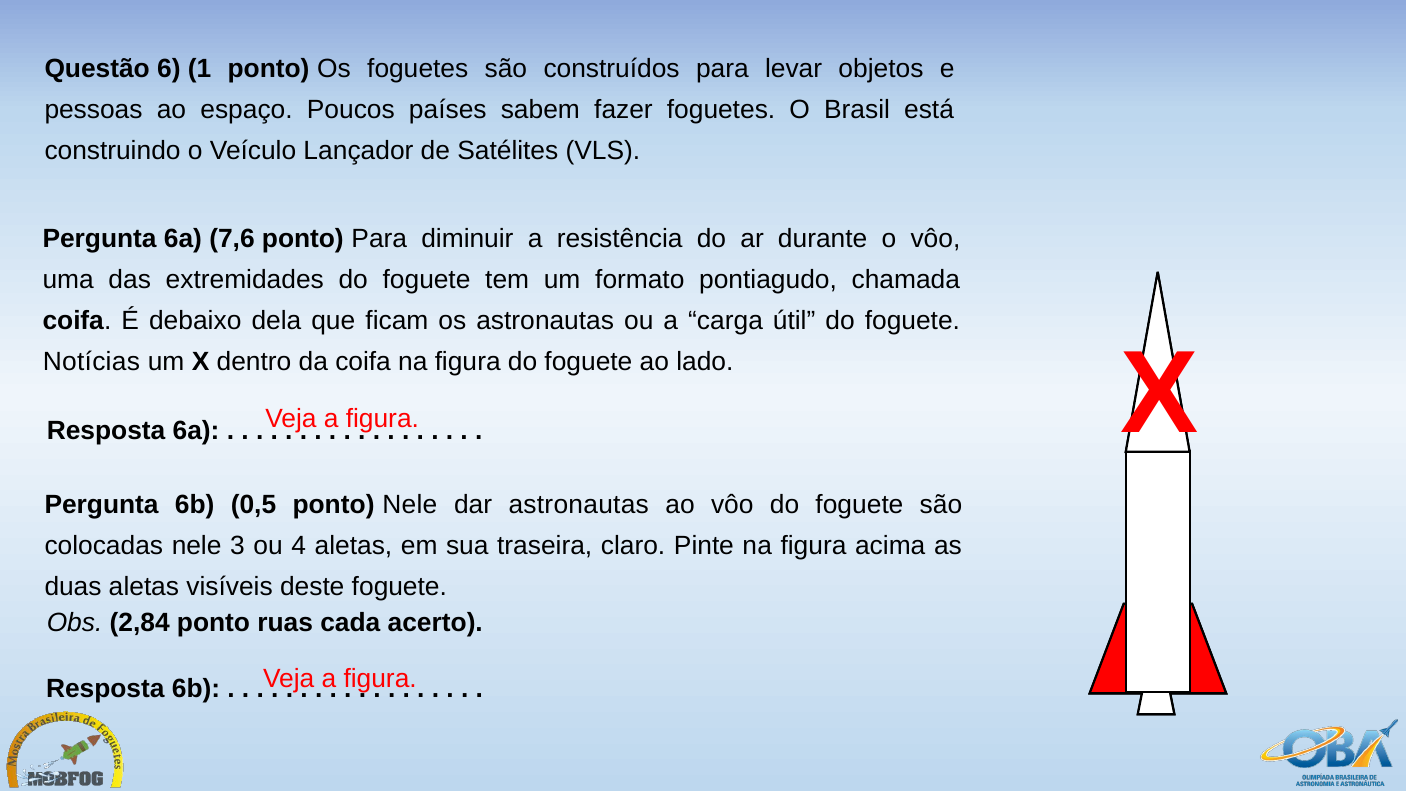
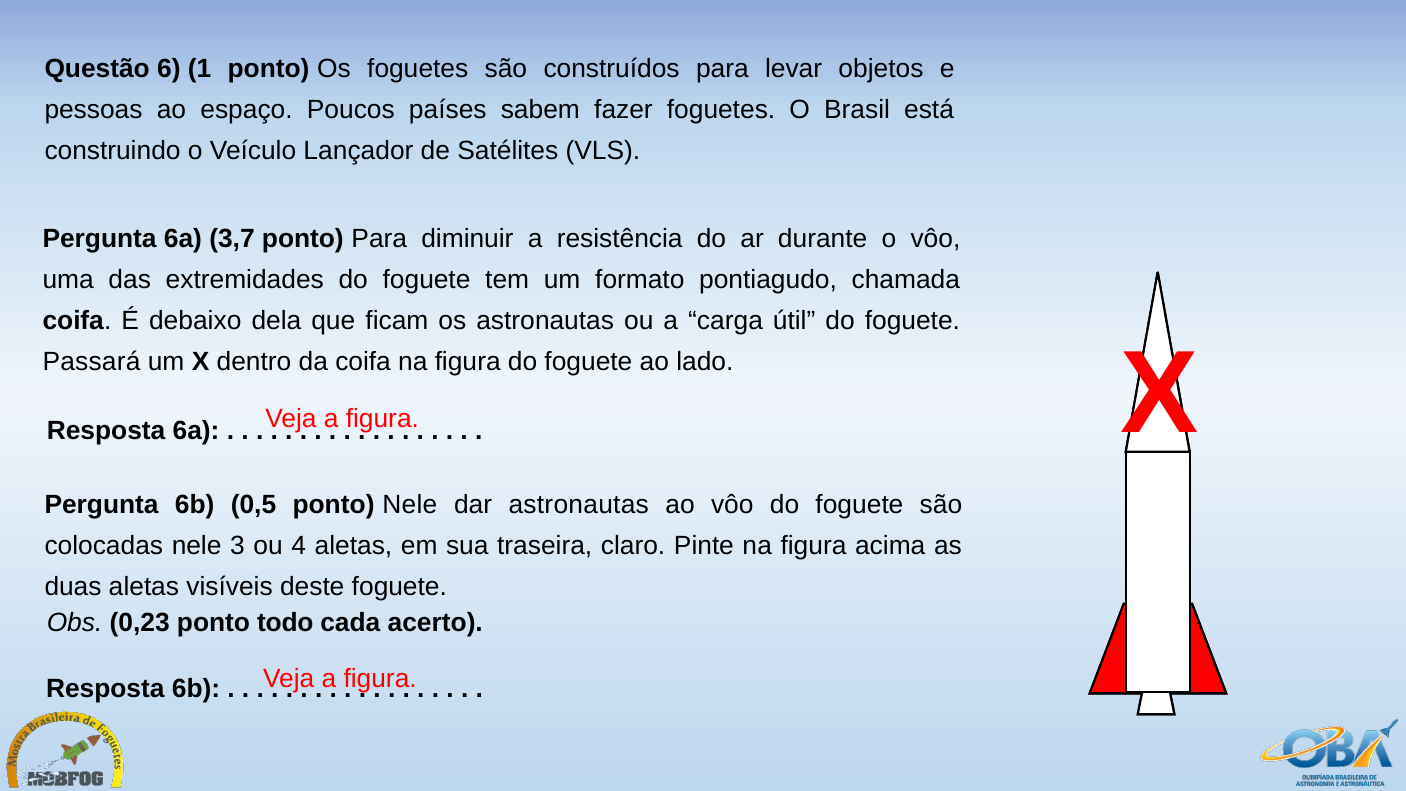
7,6: 7,6 -> 3,7
Notícias: Notícias -> Passará
2,84: 2,84 -> 0,23
ruas: ruas -> todo
